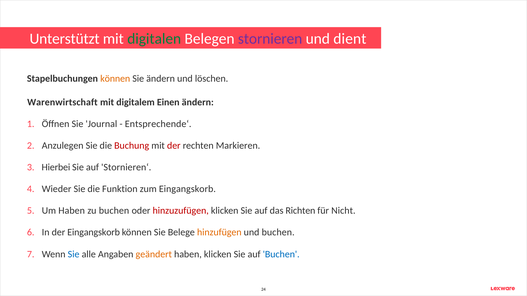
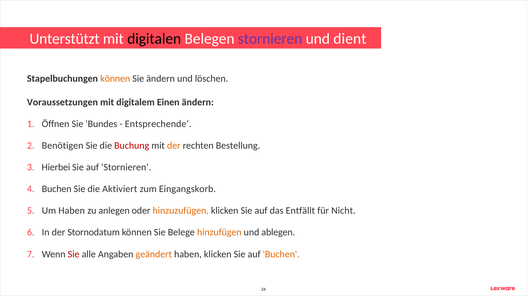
digitalen colour: green -> black
Warenwirtschaft: Warenwirtschaft -> Voraussetzungen
Journal: Journal -> Bundes
Anzulegen: Anzulegen -> Benötigen
der at (174, 146) colour: red -> orange
Markieren: Markieren -> Bestellung
Wieder at (57, 189): Wieder -> Buchen
Funktion: Funktion -> Aktiviert
zu buchen: buchen -> anlegen
hinzuzufügen colour: red -> orange
Richten: Richten -> Entfällt
der Eingangskorb: Eingangskorb -> Stornodatum
und buchen: buchen -> ablegen
Sie at (74, 254) colour: blue -> red
Buchen at (281, 254) colour: blue -> orange
